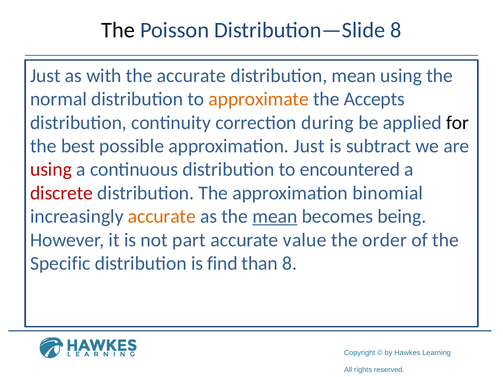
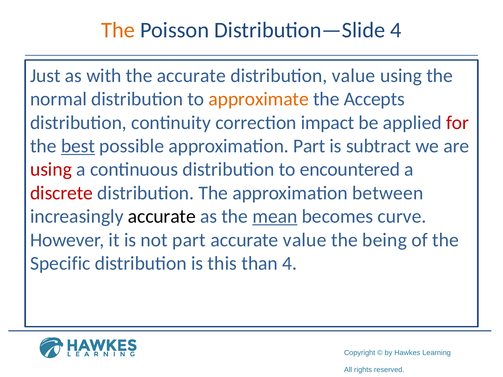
The at (118, 30) colour: black -> orange
Distribution—Slide 8: 8 -> 4
distribution mean: mean -> value
during: during -> impact
for colour: black -> red
best underline: none -> present
approximation Just: Just -> Part
binomial: binomial -> between
accurate at (162, 217) colour: orange -> black
being: being -> curve
order: order -> being
find: find -> this
than 8: 8 -> 4
